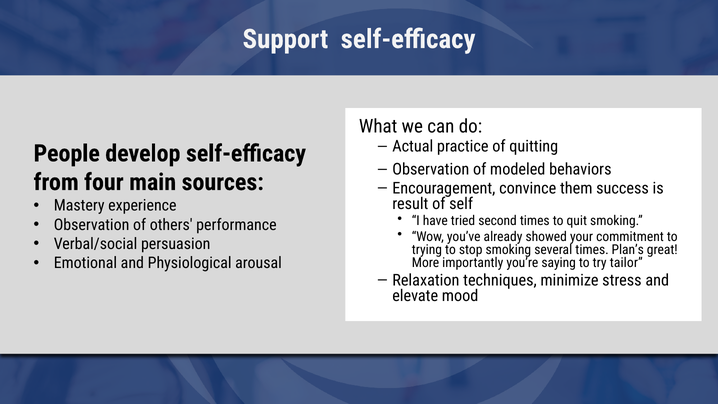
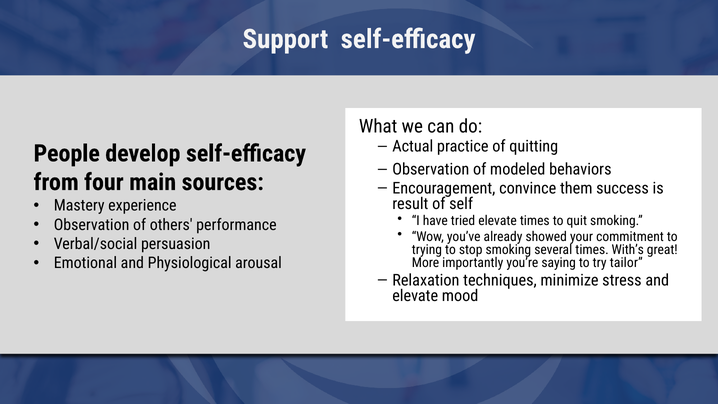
tried second: second -> elevate
Plan’s: Plan’s -> With’s
